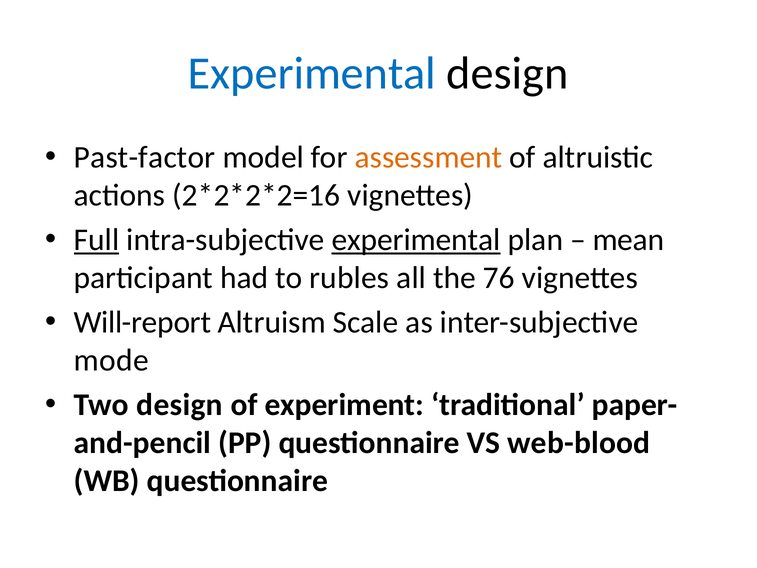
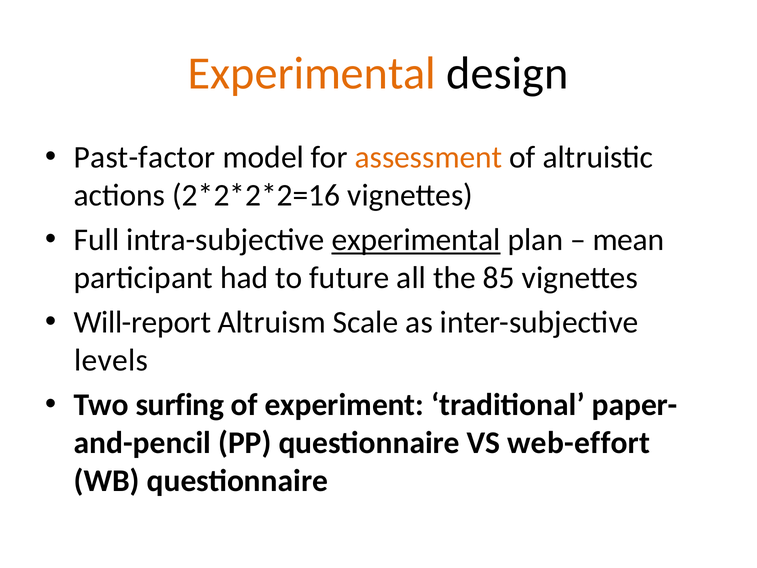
Experimental at (312, 73) colour: blue -> orange
Full underline: present -> none
rubles: rubles -> future
76: 76 -> 85
mode: mode -> levels
Two design: design -> surfing
web-blood: web-blood -> web-effort
